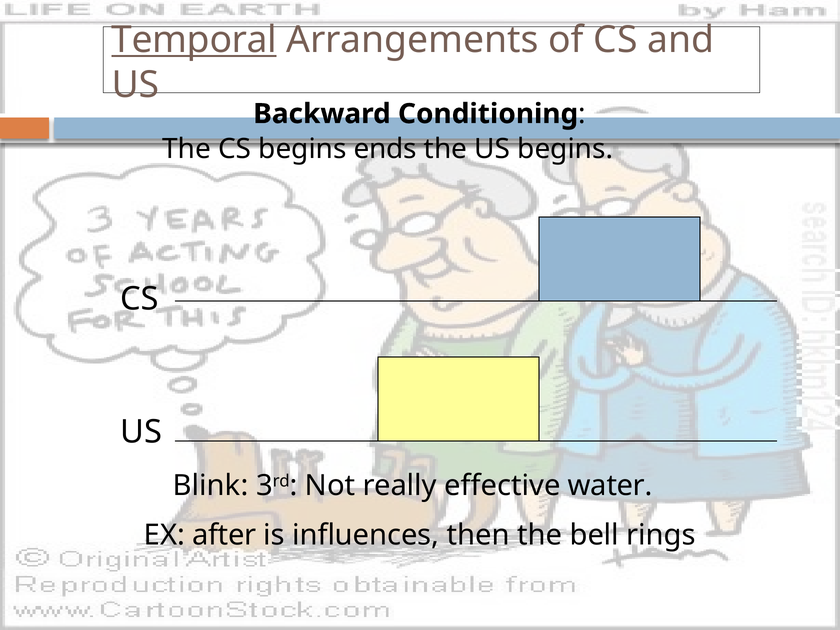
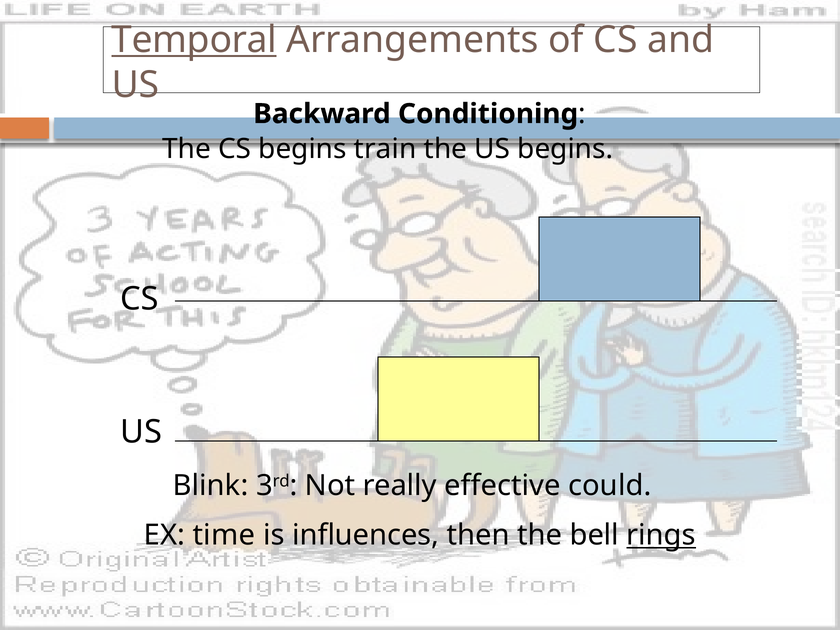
ends: ends -> train
water: water -> could
after: after -> time
rings underline: none -> present
